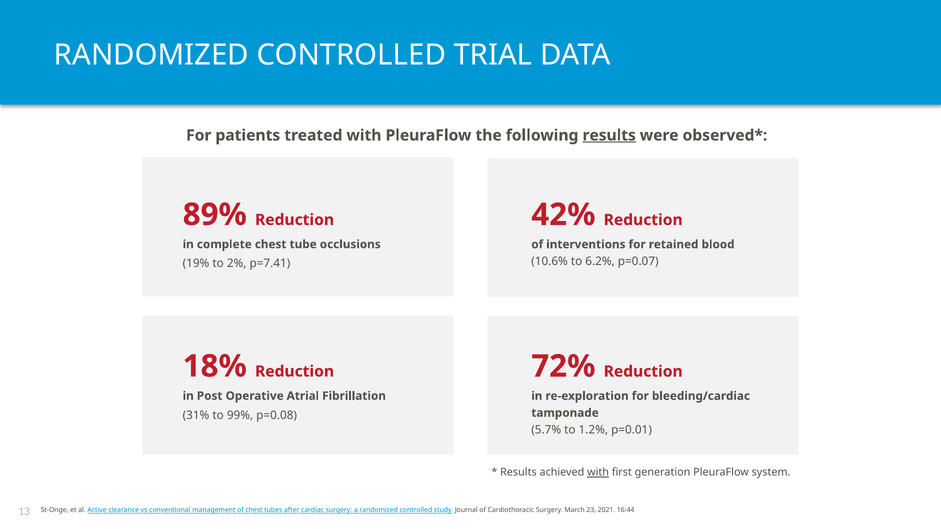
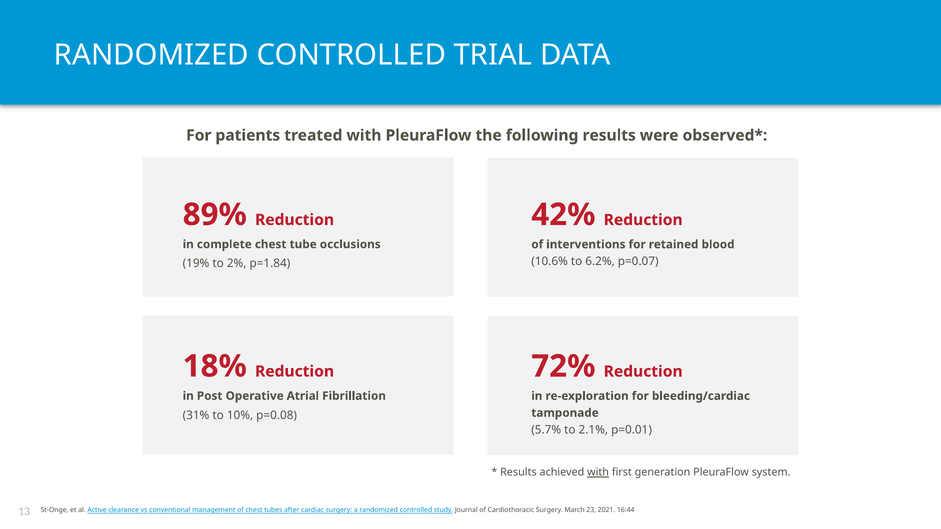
results at (609, 135) underline: present -> none
p=7.41: p=7.41 -> p=1.84
99%: 99% -> 10%
1.2%: 1.2% -> 2.1%
